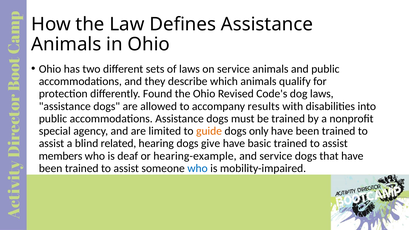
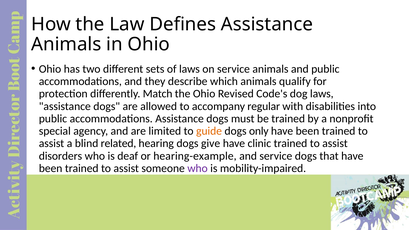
Found: Found -> Match
results: results -> regular
basic: basic -> clinic
members: members -> disorders
who at (198, 168) colour: blue -> purple
